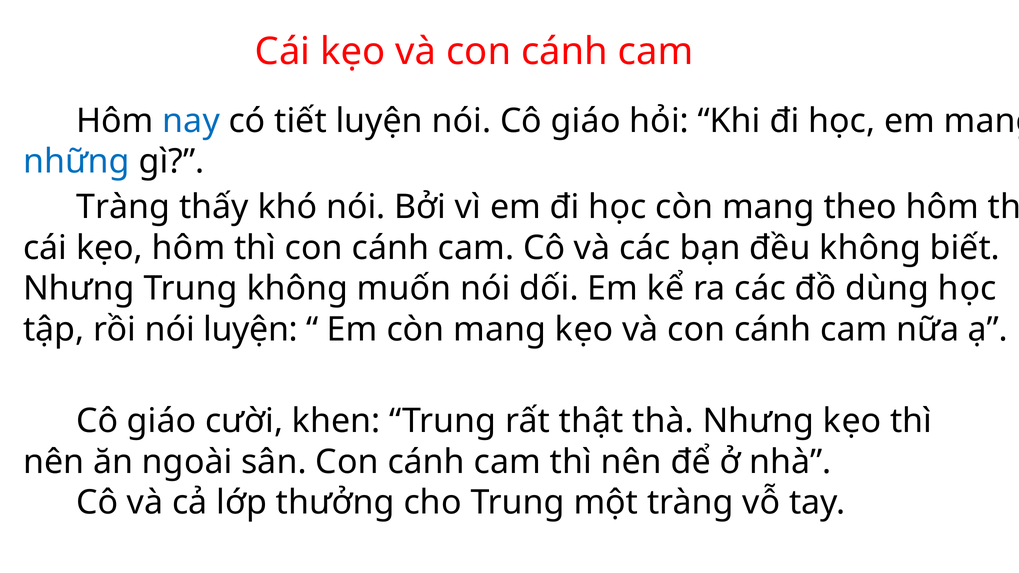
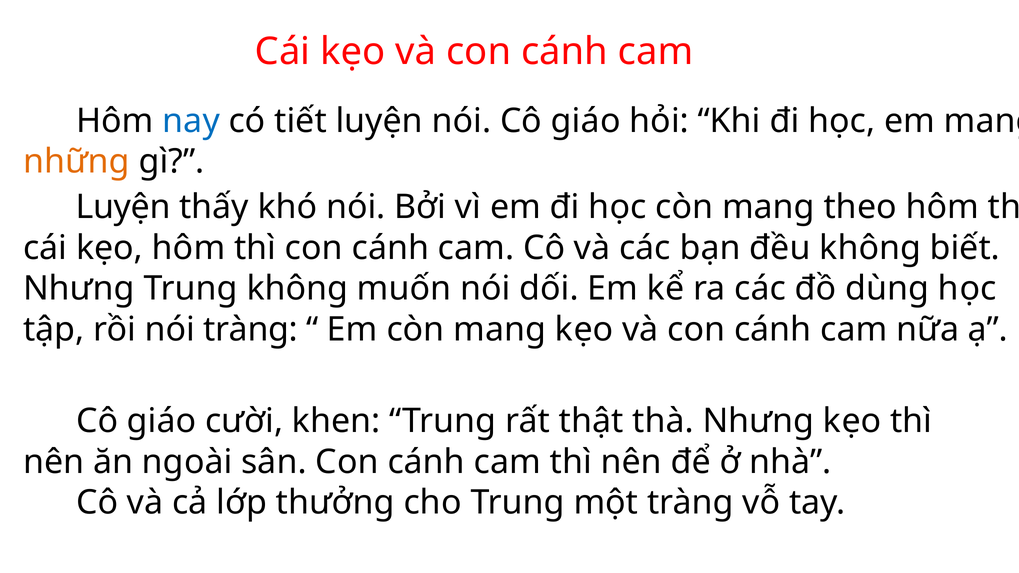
những colour: blue -> orange
Tràng at (123, 207): Tràng -> Luyện
nói luyện: luyện -> tràng
